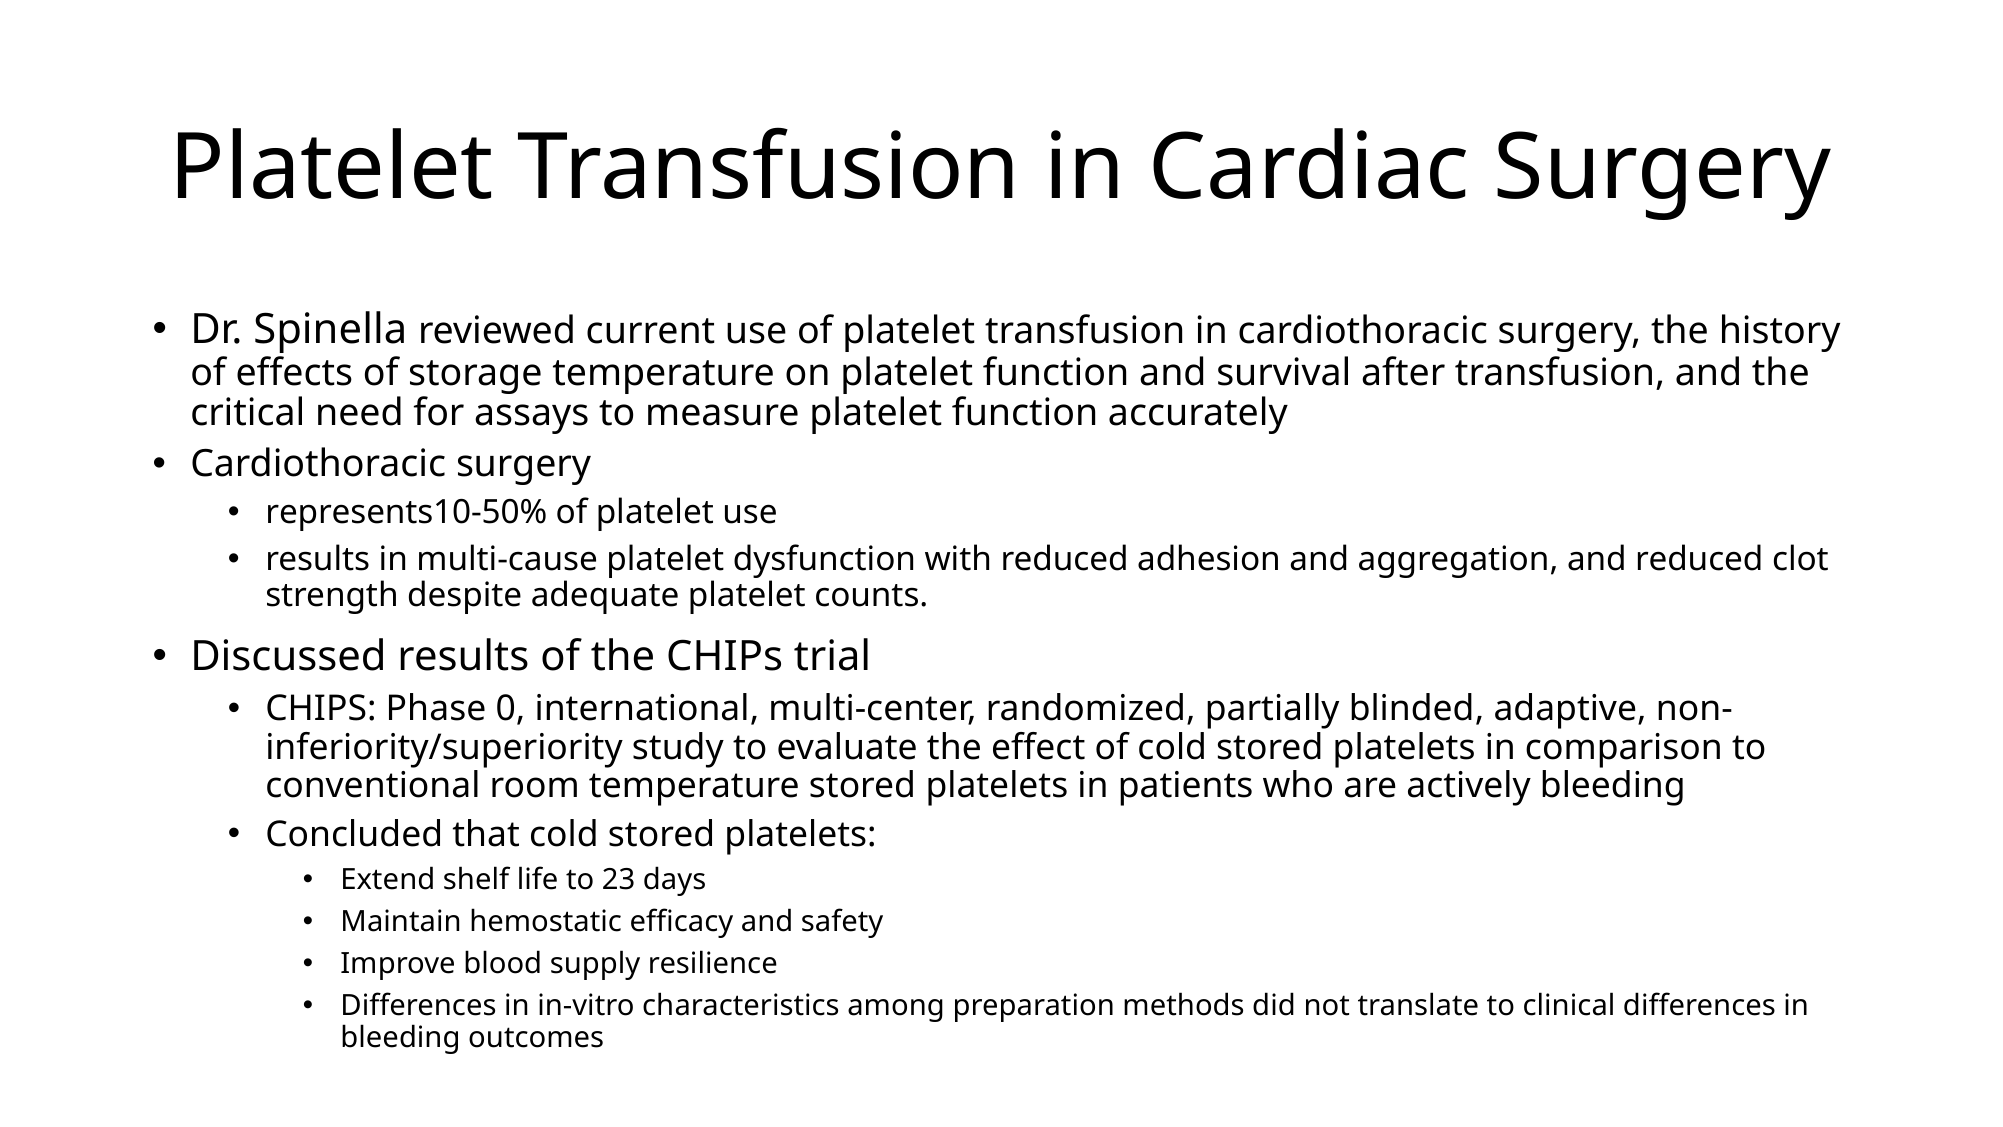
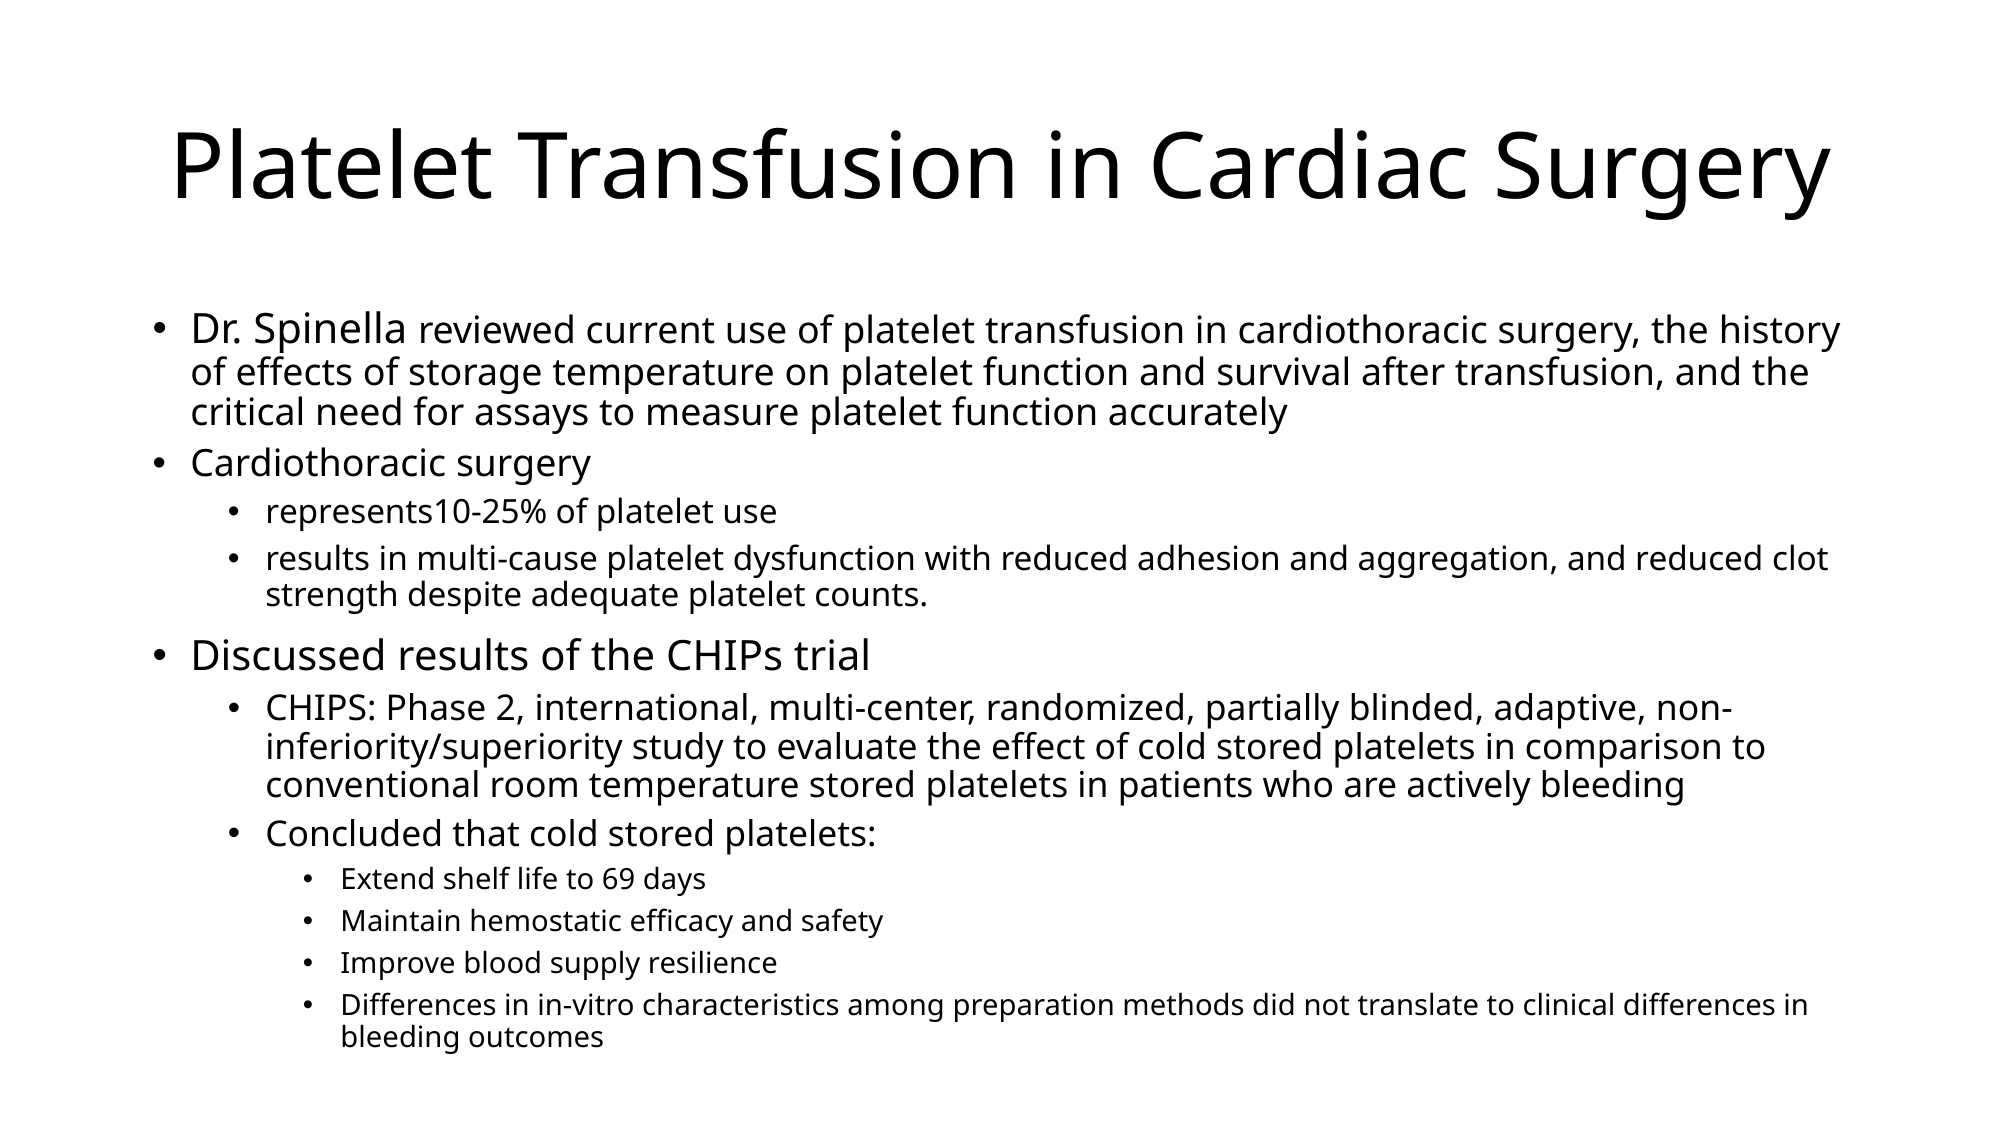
represents10-50%: represents10-50% -> represents10-25%
0: 0 -> 2
23: 23 -> 69
